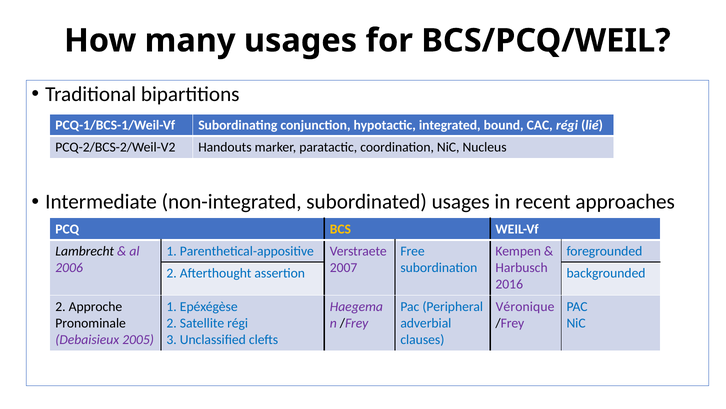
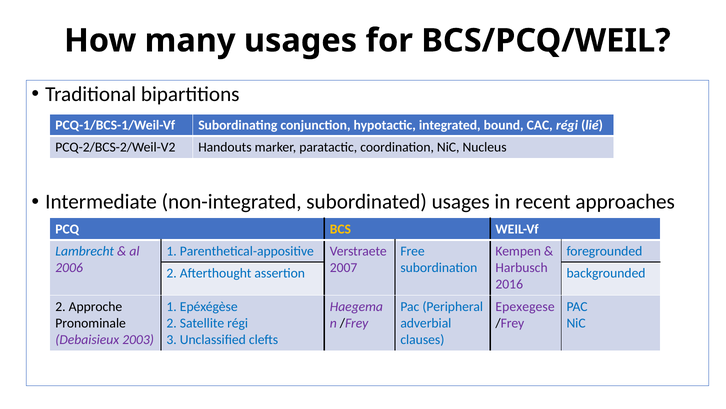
Lambrecht colour: black -> blue
Véronique: Véronique -> Epexegese
2005: 2005 -> 2003
